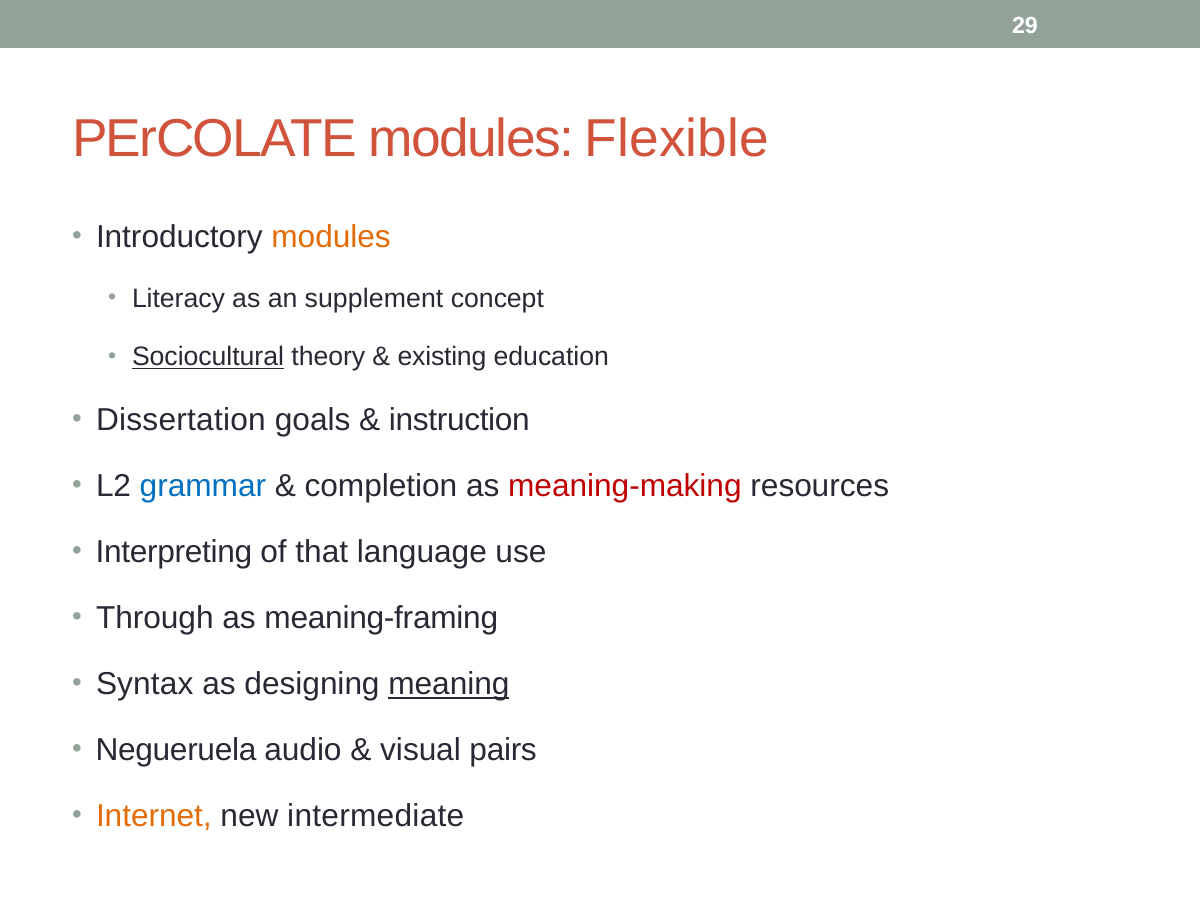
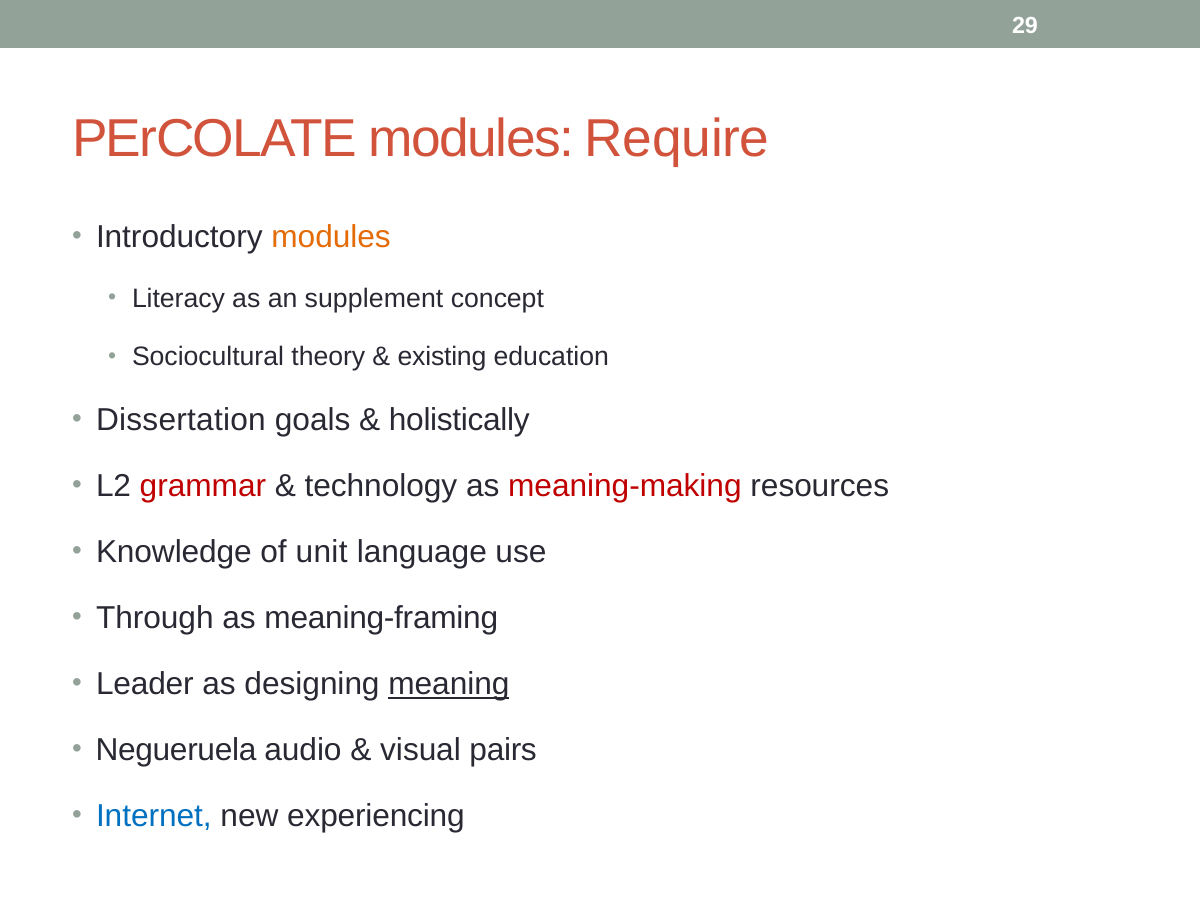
Flexible: Flexible -> Require
Sociocultural underline: present -> none
instruction: instruction -> holistically
grammar colour: blue -> red
completion: completion -> technology
Interpreting: Interpreting -> Knowledge
that: that -> unit
Syntax: Syntax -> Leader
Internet colour: orange -> blue
intermediate: intermediate -> experiencing
